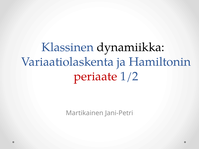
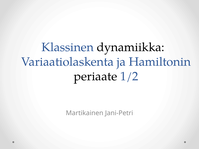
periaate colour: red -> black
